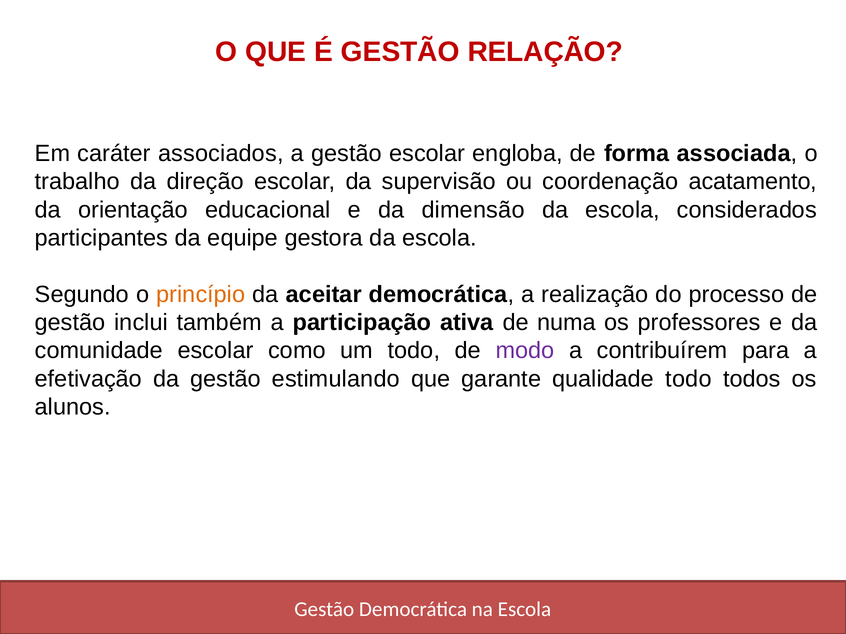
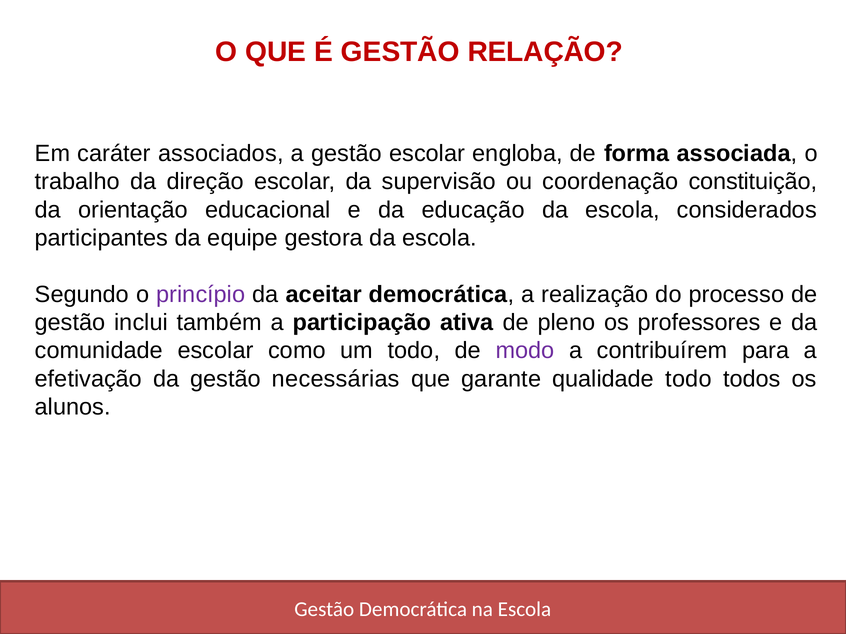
acatamento: acatamento -> constituição
dimensão: dimensão -> educação
princípio colour: orange -> purple
numa: numa -> pleno
estimulando: estimulando -> necessárias
